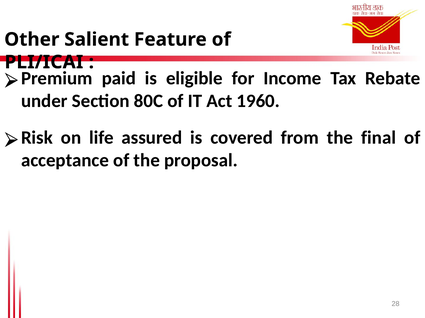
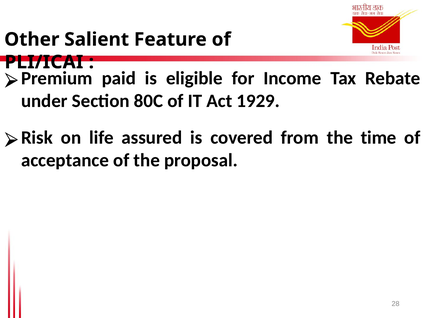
1960: 1960 -> 1929
final: final -> time
